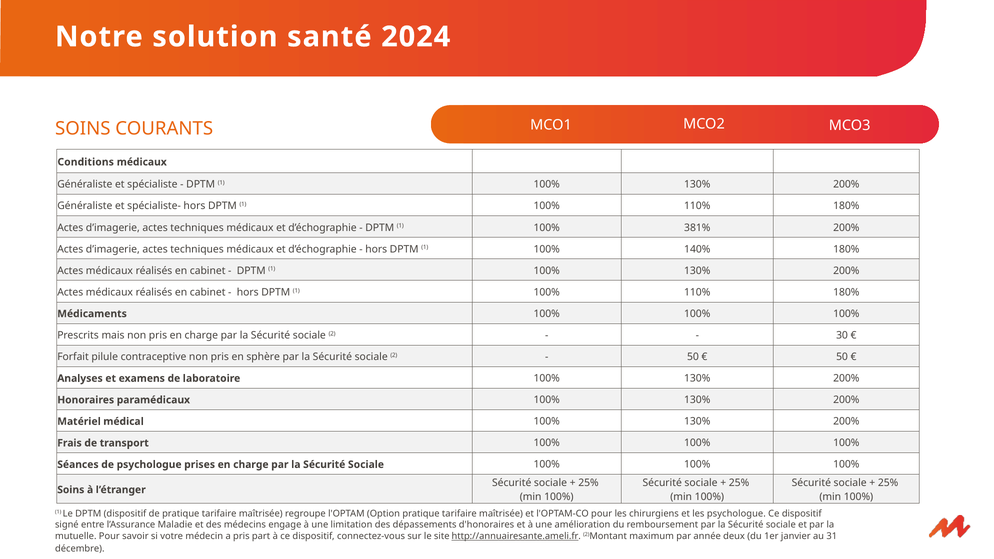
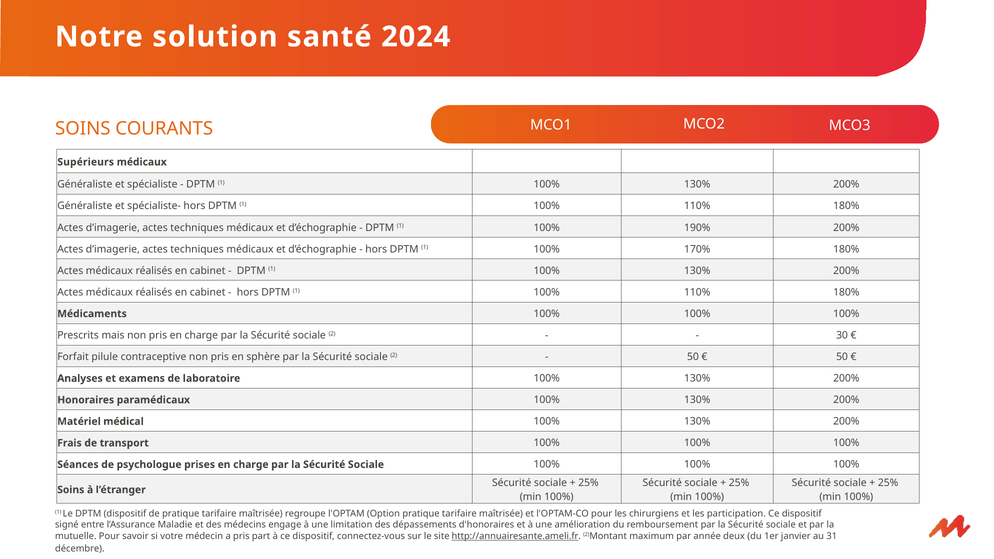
Conditions: Conditions -> Supérieurs
381%: 381% -> 190%
140%: 140% -> 170%
les psychologue: psychologue -> participation
